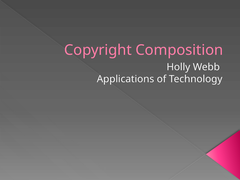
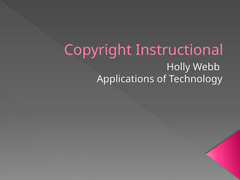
Composition: Composition -> Instructional
